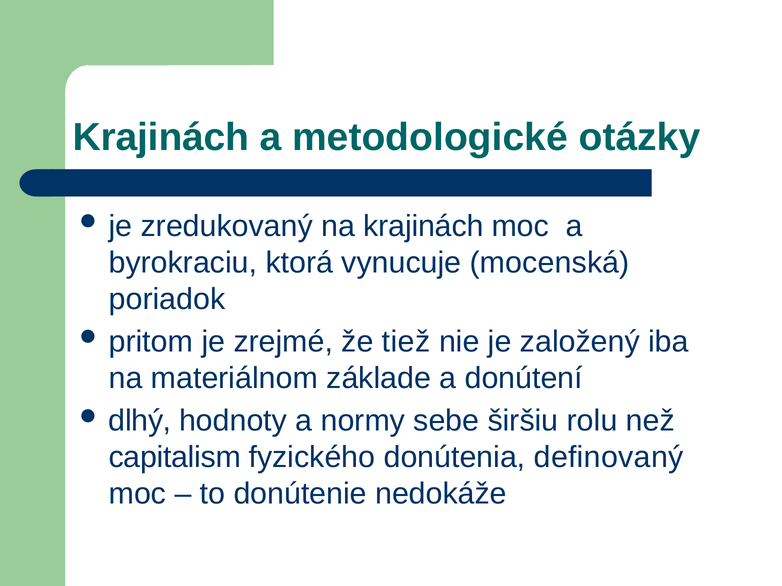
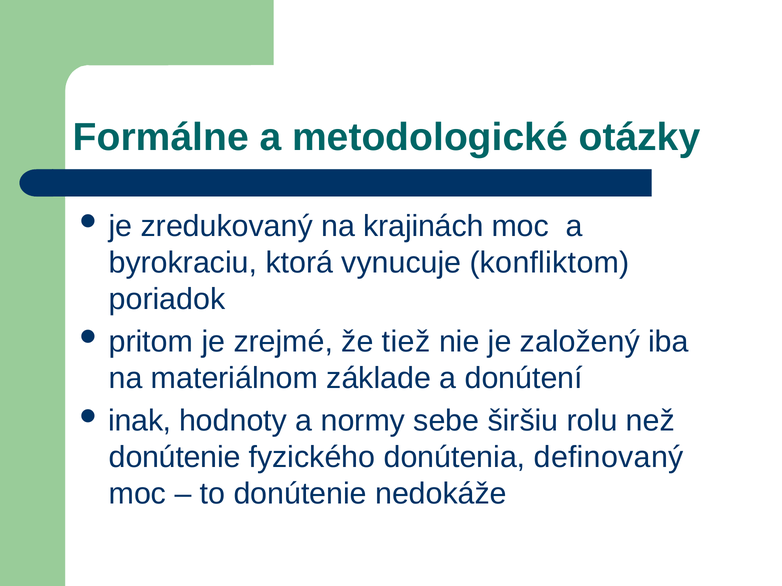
Krajinách at (161, 138): Krajinách -> Formálne
mocenská: mocenská -> konfliktom
dlhý: dlhý -> inak
capitalism at (175, 458): capitalism -> donútenie
